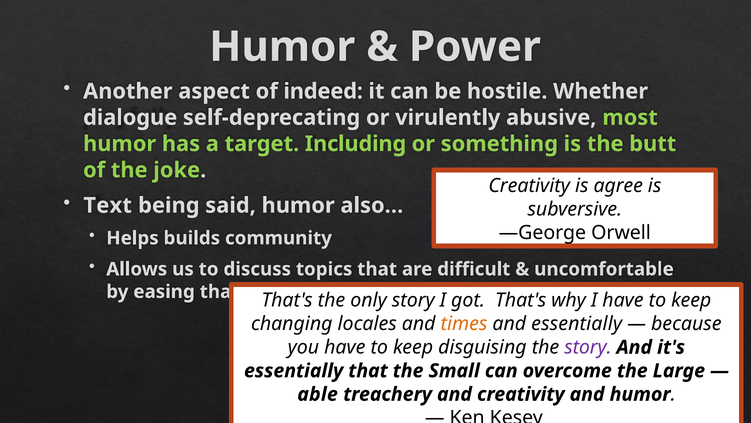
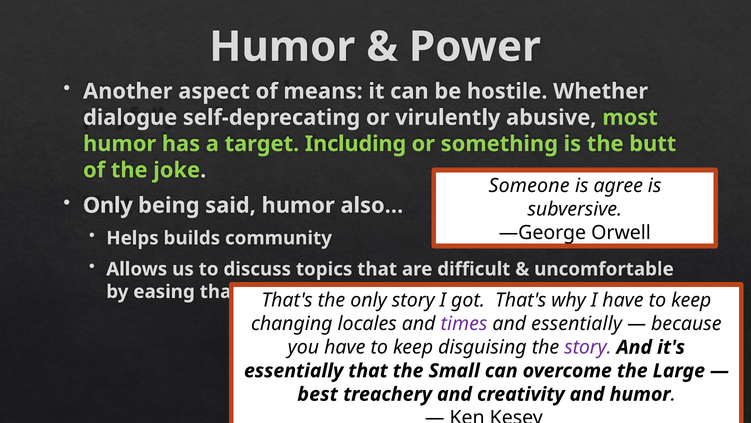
indeed: indeed -> means
Creativity at (529, 186): Creativity -> Someone
Text at (108, 205): Text -> Only
times colour: orange -> purple
able: able -> best
